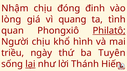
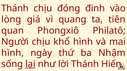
Nhậm at (15, 8): Nhậm -> Thánh
tình: tình -> tiên
Philatô underline: present -> none
triều at (13, 53): triều -> hình
Tuyên: Tuyên -> Nhậm
